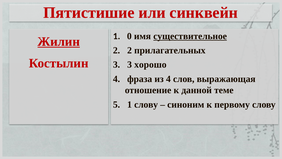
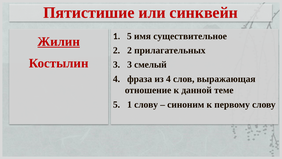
1 0: 0 -> 5
существительное underline: present -> none
хорошо: хорошо -> смелый
